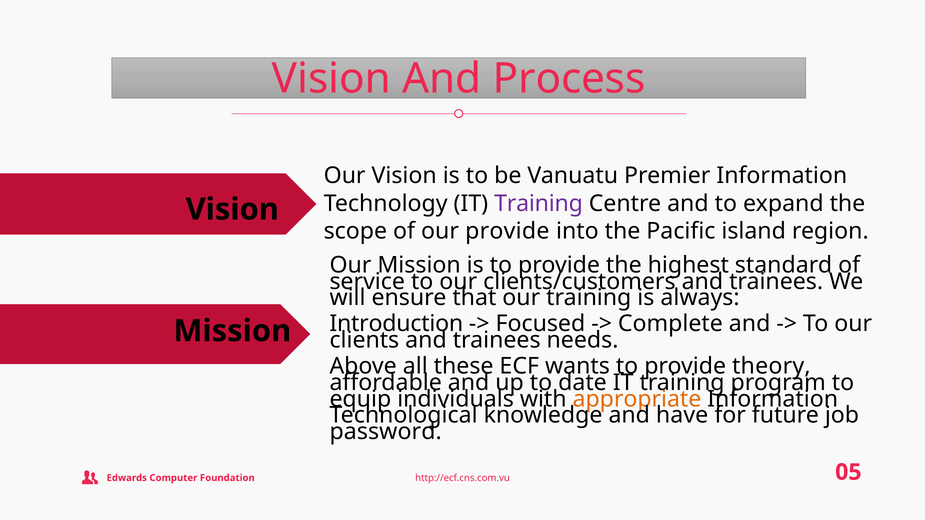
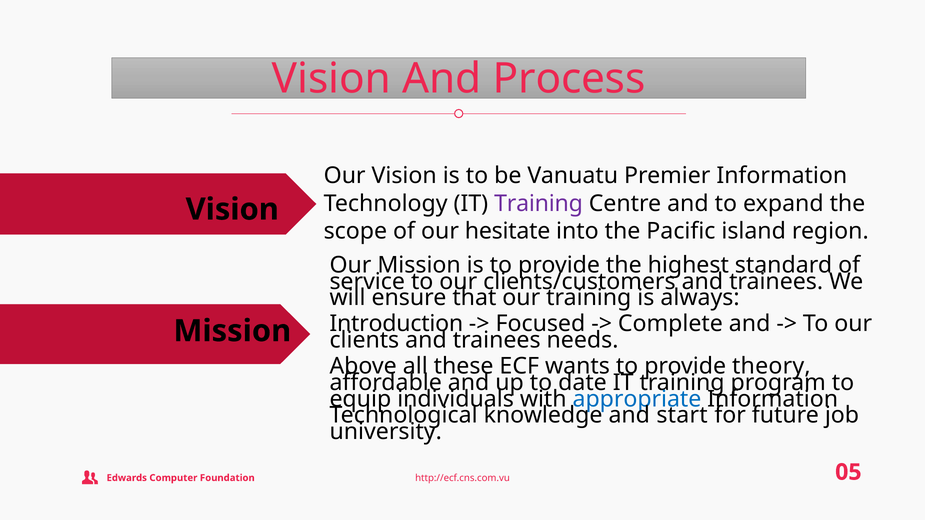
our provide: provide -> hesitate
appropriate colour: orange -> blue
have: have -> start
password: password -> university
